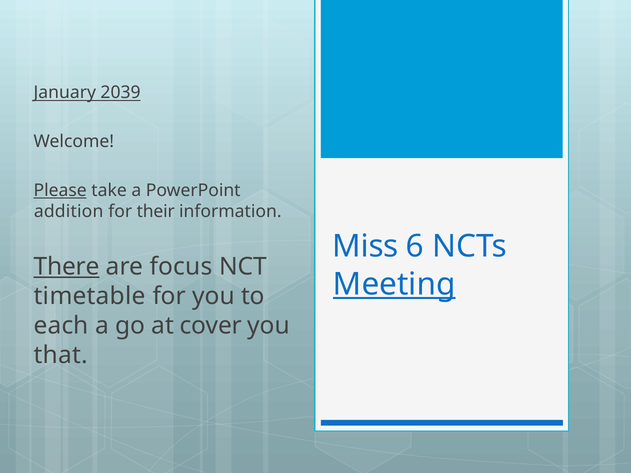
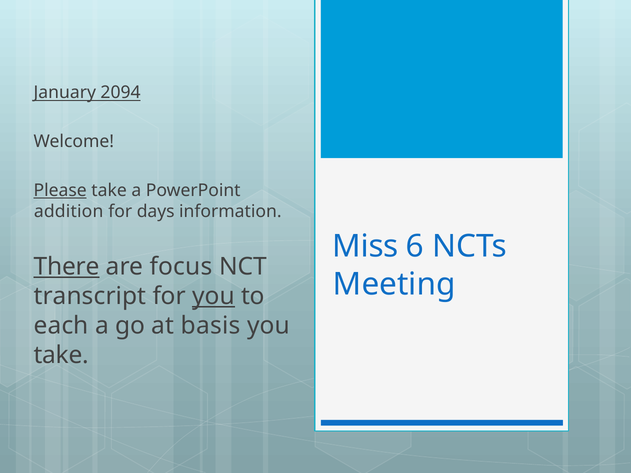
2039: 2039 -> 2094
their: their -> days
Meeting underline: present -> none
timetable: timetable -> transcript
you at (214, 296) underline: none -> present
cover: cover -> basis
that at (61, 355): that -> take
